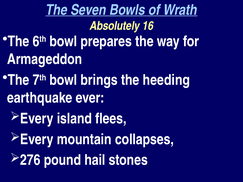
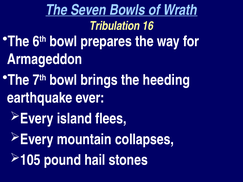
Absolutely: Absolutely -> Tribulation
276: 276 -> 105
